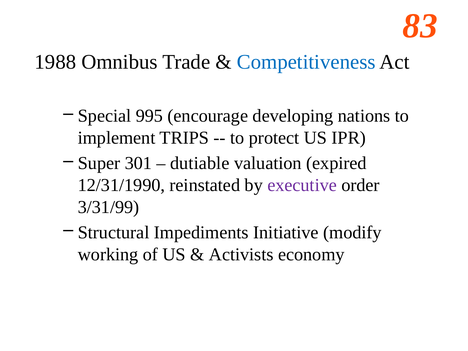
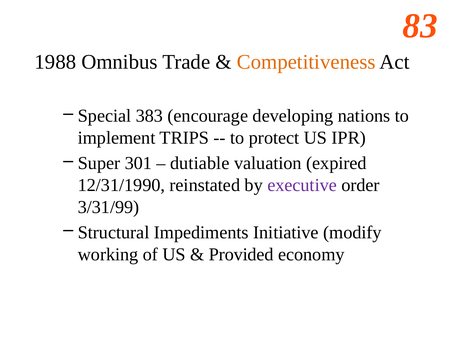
Competitiveness colour: blue -> orange
995: 995 -> 383
Activists: Activists -> Provided
